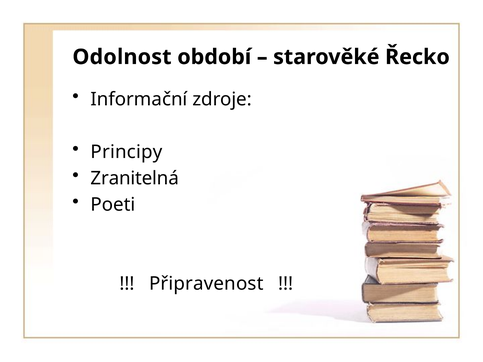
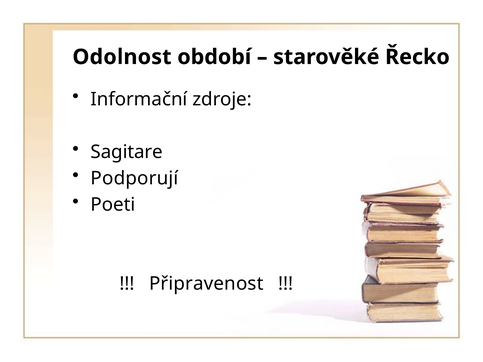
Principy: Principy -> Sagitare
Zranitelná: Zranitelná -> Podporují
